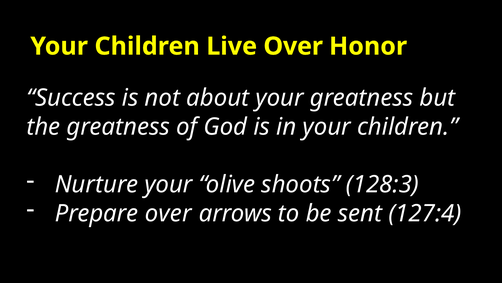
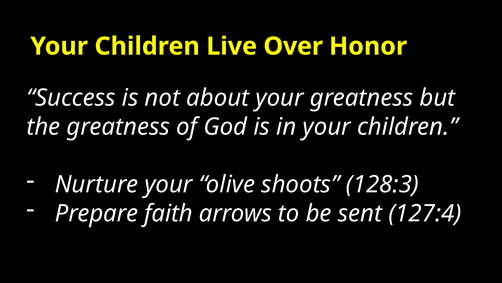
Prepare over: over -> faith
